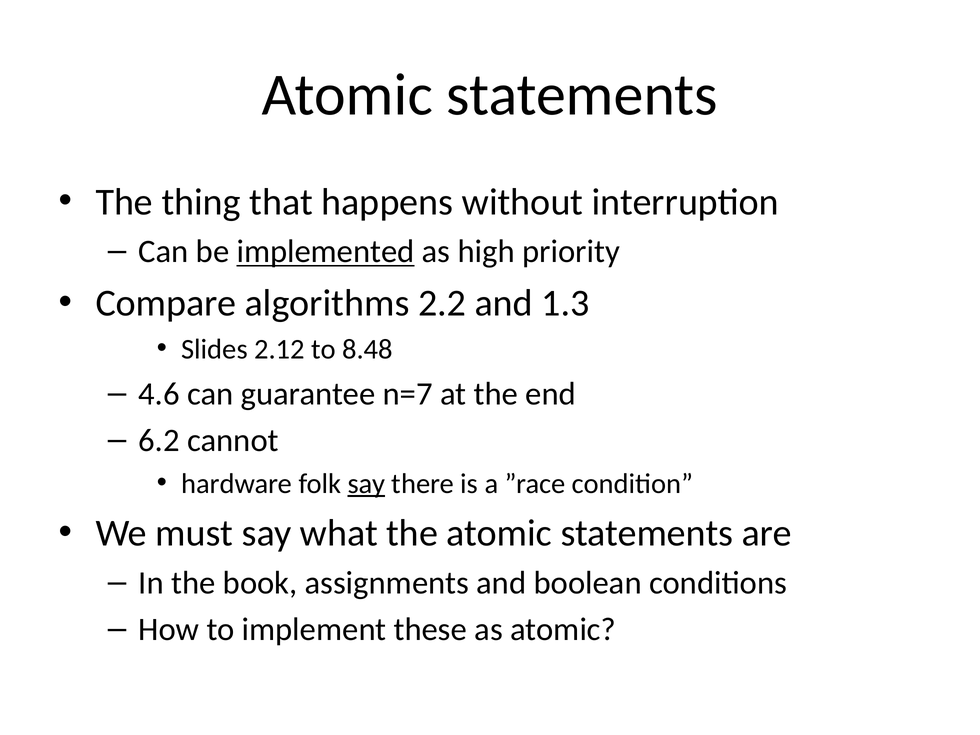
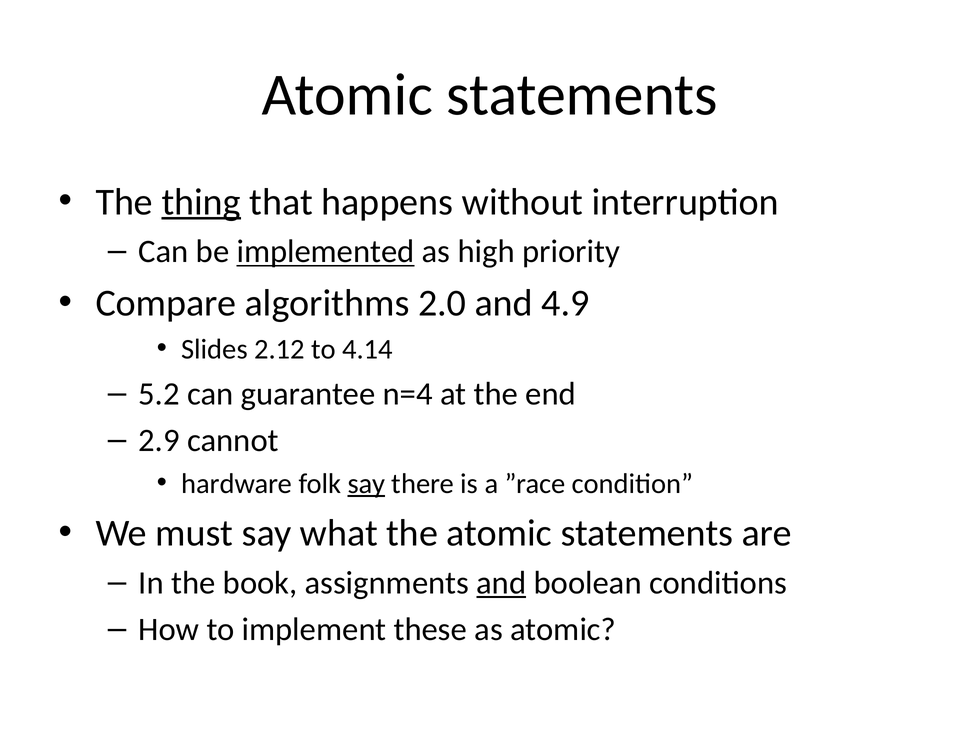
thing underline: none -> present
2.2: 2.2 -> 2.0
1.3: 1.3 -> 4.9
8.48: 8.48 -> 4.14
4.6: 4.6 -> 5.2
n=7: n=7 -> n=4
6.2: 6.2 -> 2.9
and at (501, 583) underline: none -> present
